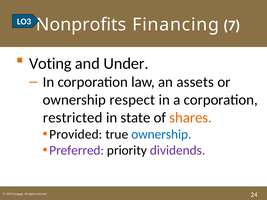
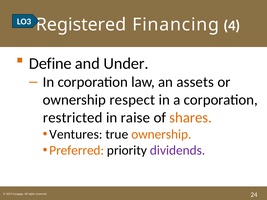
Nonprofits: Nonprofits -> Registered
7: 7 -> 4
Voting: Voting -> Define
state: state -> raise
Provided: Provided -> Ventures
ownership at (161, 134) colour: blue -> orange
Preferred colour: purple -> orange
